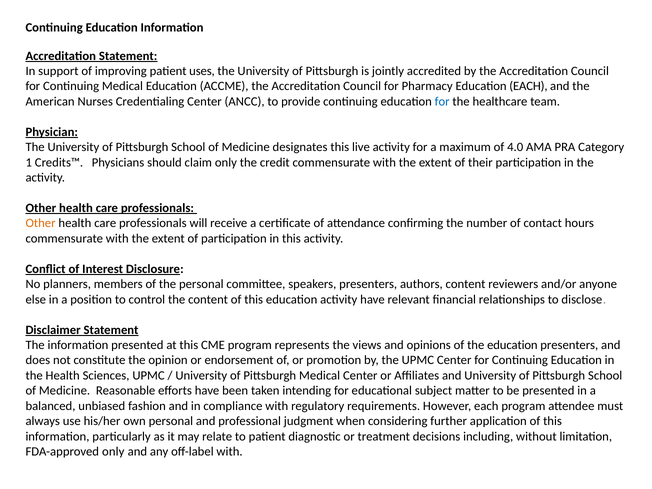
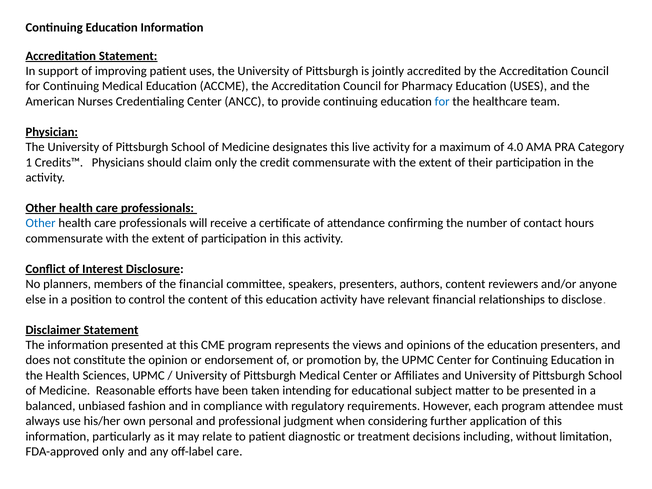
Education EACH: EACH -> USES
Other at (41, 223) colour: orange -> blue
the personal: personal -> financial
off-label with: with -> care
